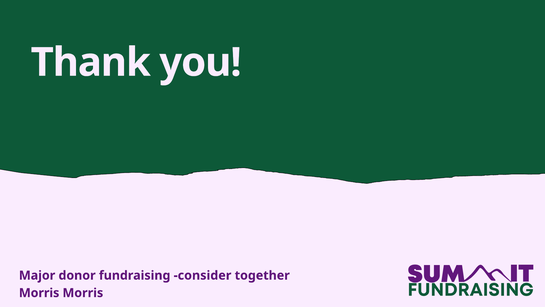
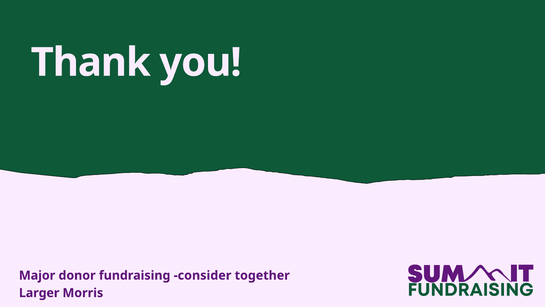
Morris at (39, 293): Morris -> Larger
